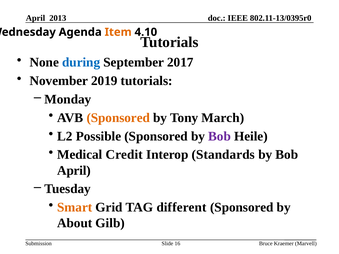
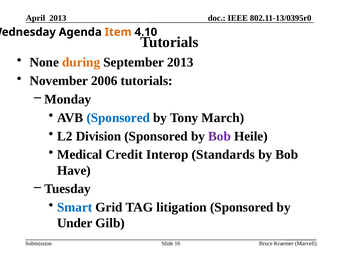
during colour: blue -> orange
September 2017: 2017 -> 2013
2019: 2019 -> 2006
Sponsored at (118, 118) colour: orange -> blue
Possible: Possible -> Division
April at (74, 171): April -> Have
Smart colour: orange -> blue
different: different -> litigation
About: About -> Under
